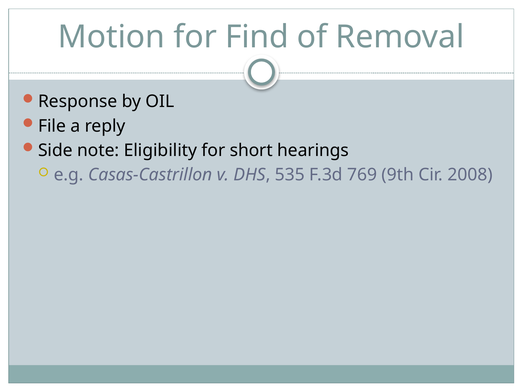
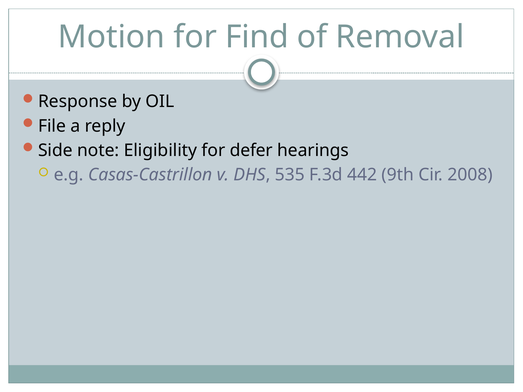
short: short -> defer
769: 769 -> 442
